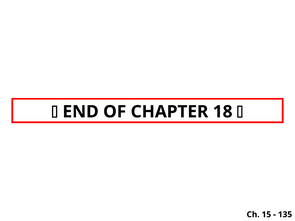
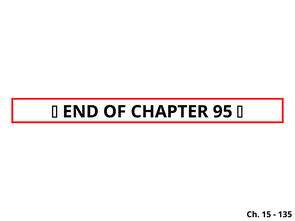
18: 18 -> 95
